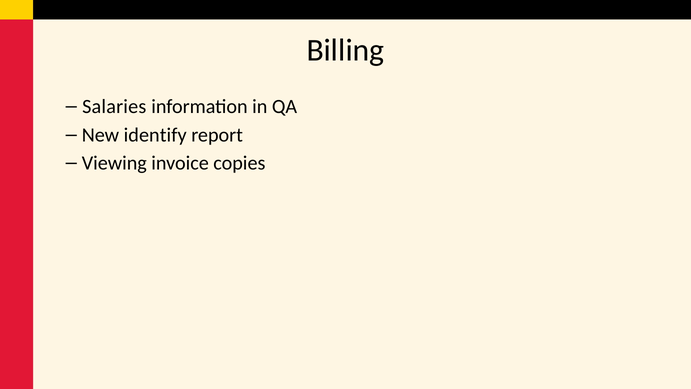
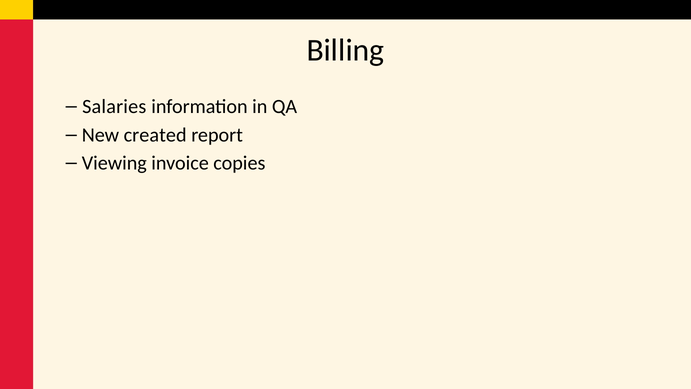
identify: identify -> created
